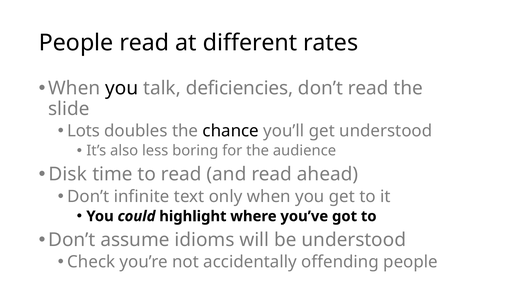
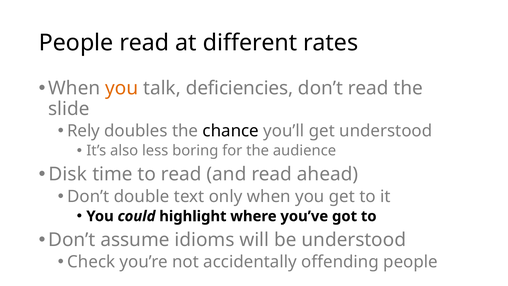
you at (122, 88) colour: black -> orange
Lots: Lots -> Rely
infinite: infinite -> double
